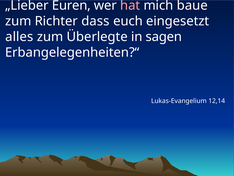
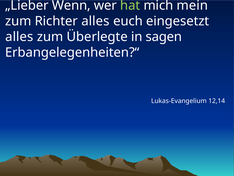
Euren: Euren -> Wenn
hat colour: pink -> light green
baue: baue -> mein
Richter dass: dass -> alles
